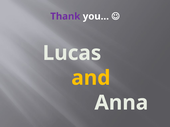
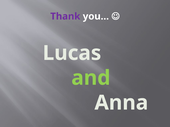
and colour: yellow -> light green
